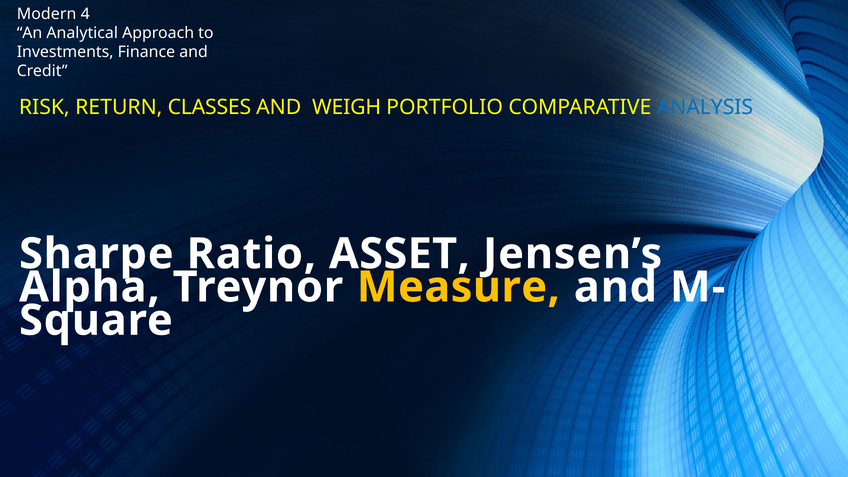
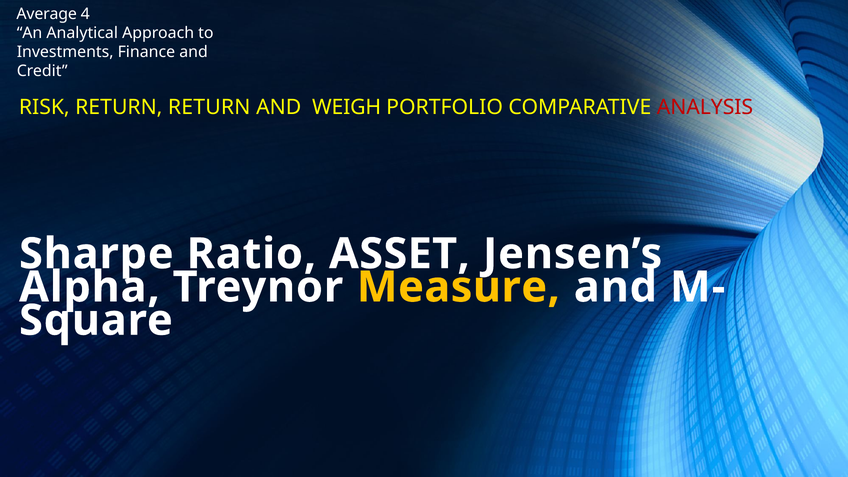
Modern: Modern -> Average
RETURN CLASSES: CLASSES -> RETURN
ANALYSIS colour: blue -> red
